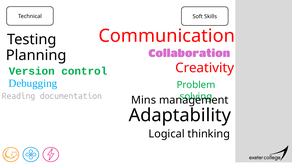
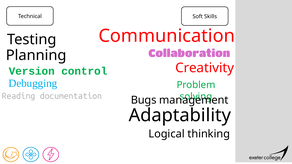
Mins: Mins -> Bugs
